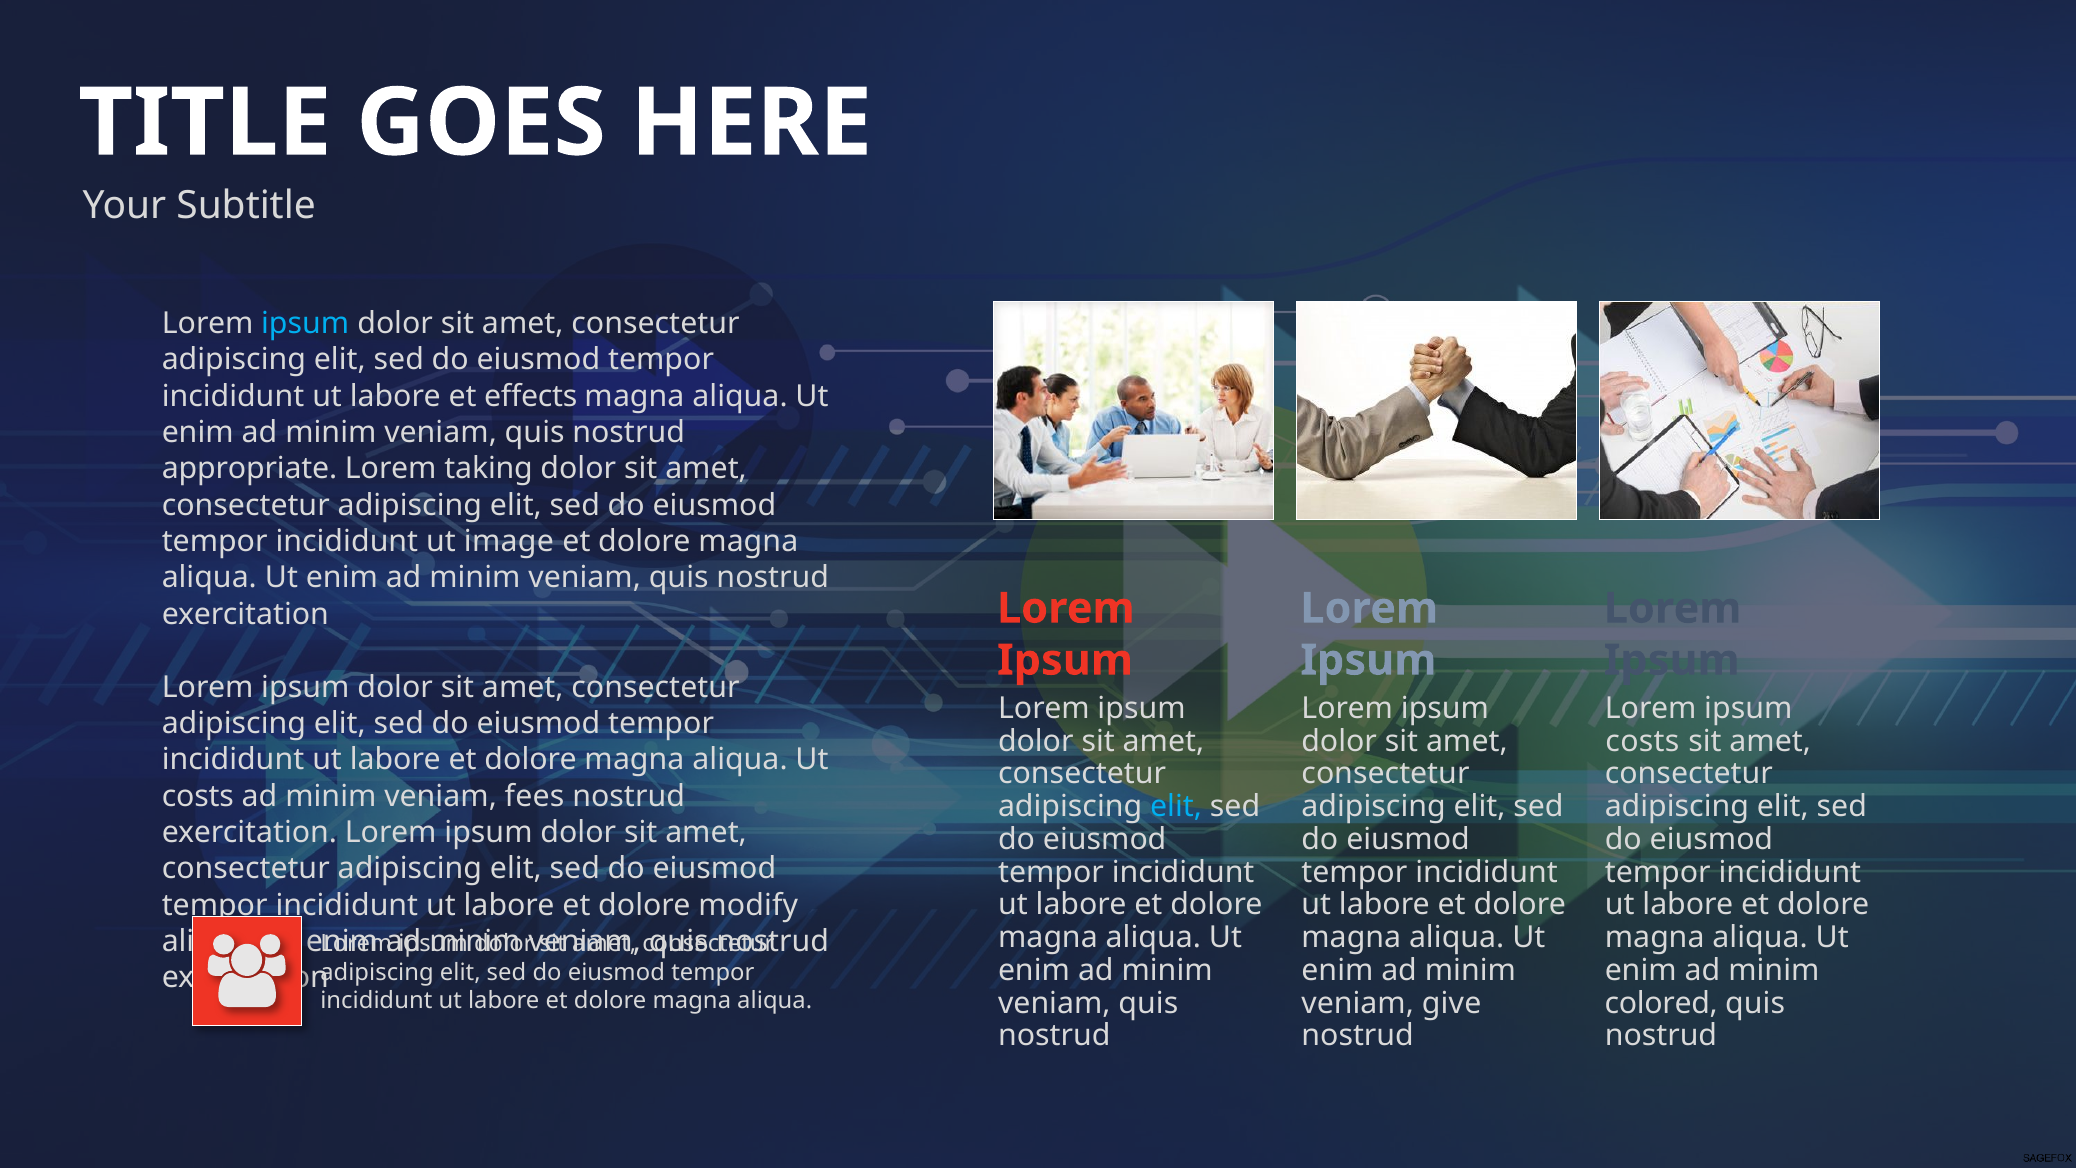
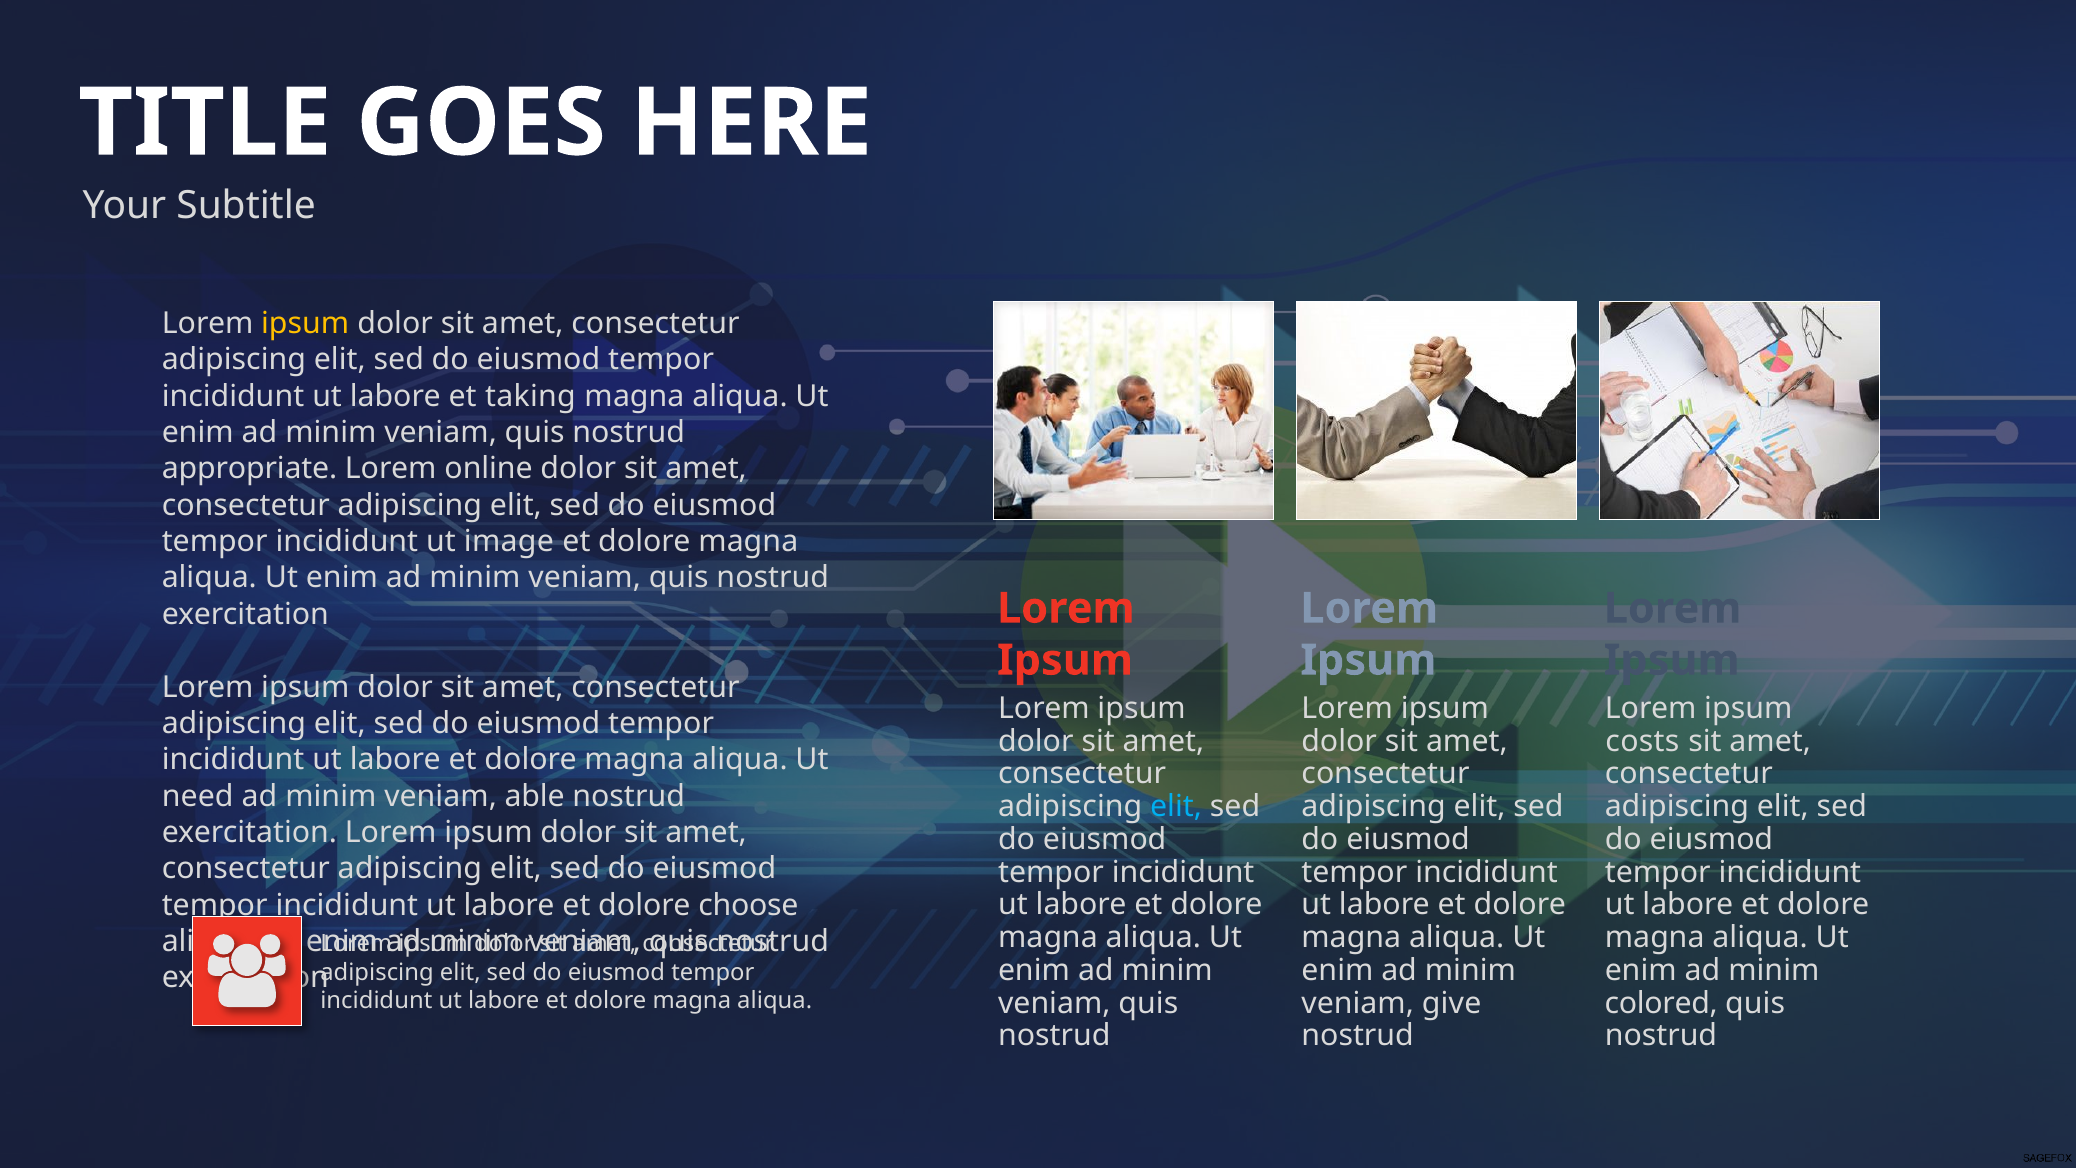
ipsum at (305, 323) colour: light blue -> yellow
effects: effects -> taking
taking: taking -> online
costs at (198, 796): costs -> need
fees: fees -> able
modify: modify -> choose
